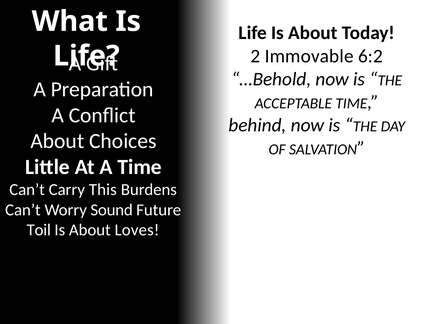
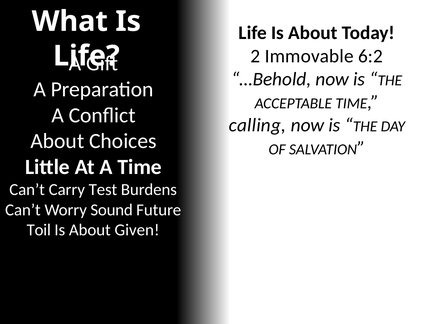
behind: behind -> calling
This: This -> Test
Loves: Loves -> Given
